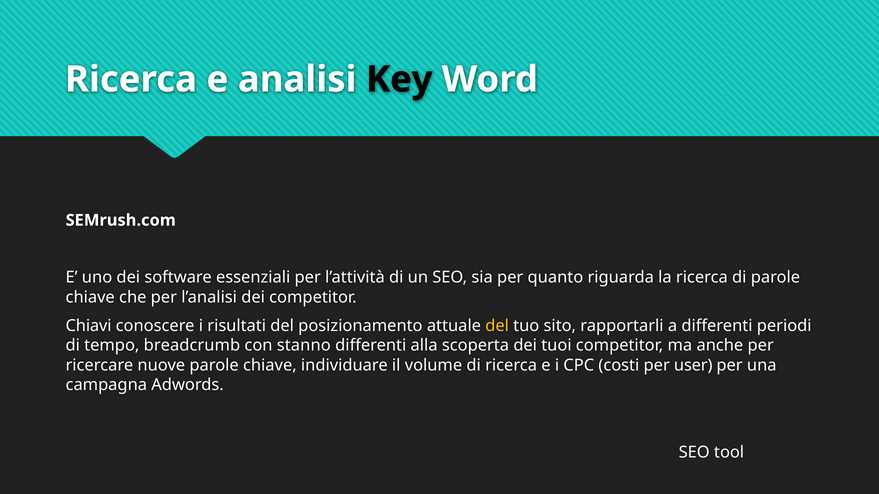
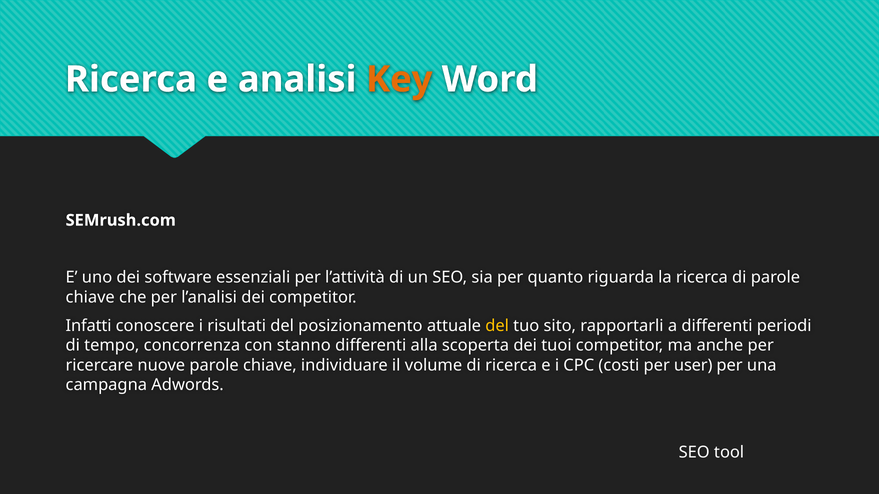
Key colour: black -> orange
Chiavi: Chiavi -> Infatti
breadcrumb: breadcrumb -> concorrenza
